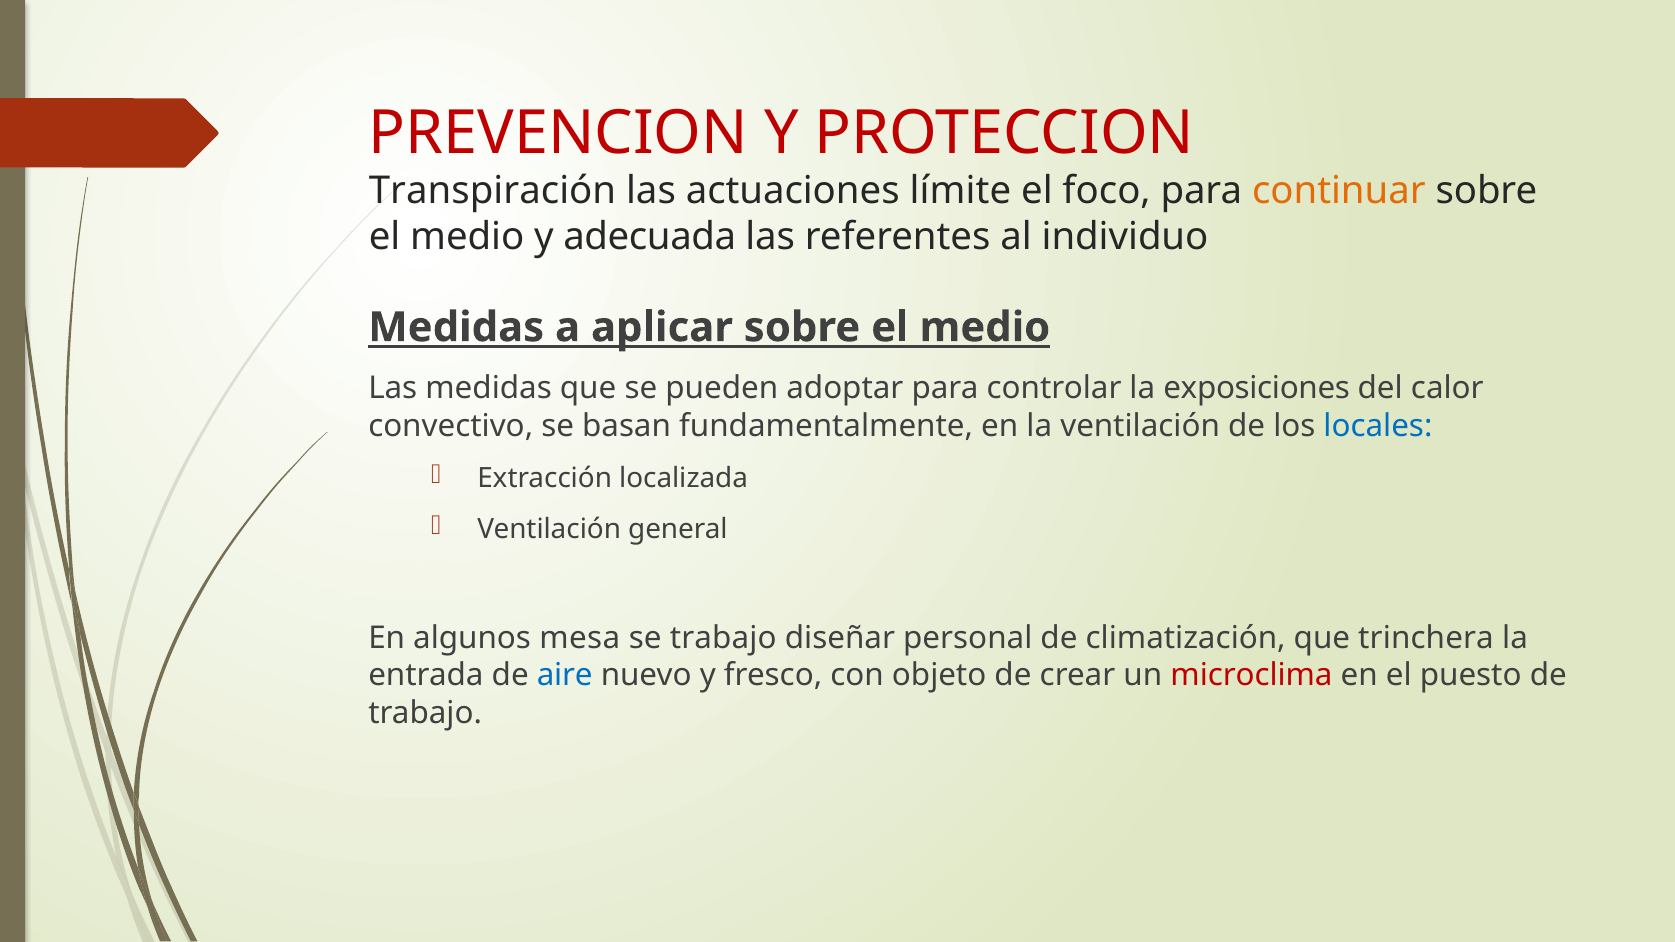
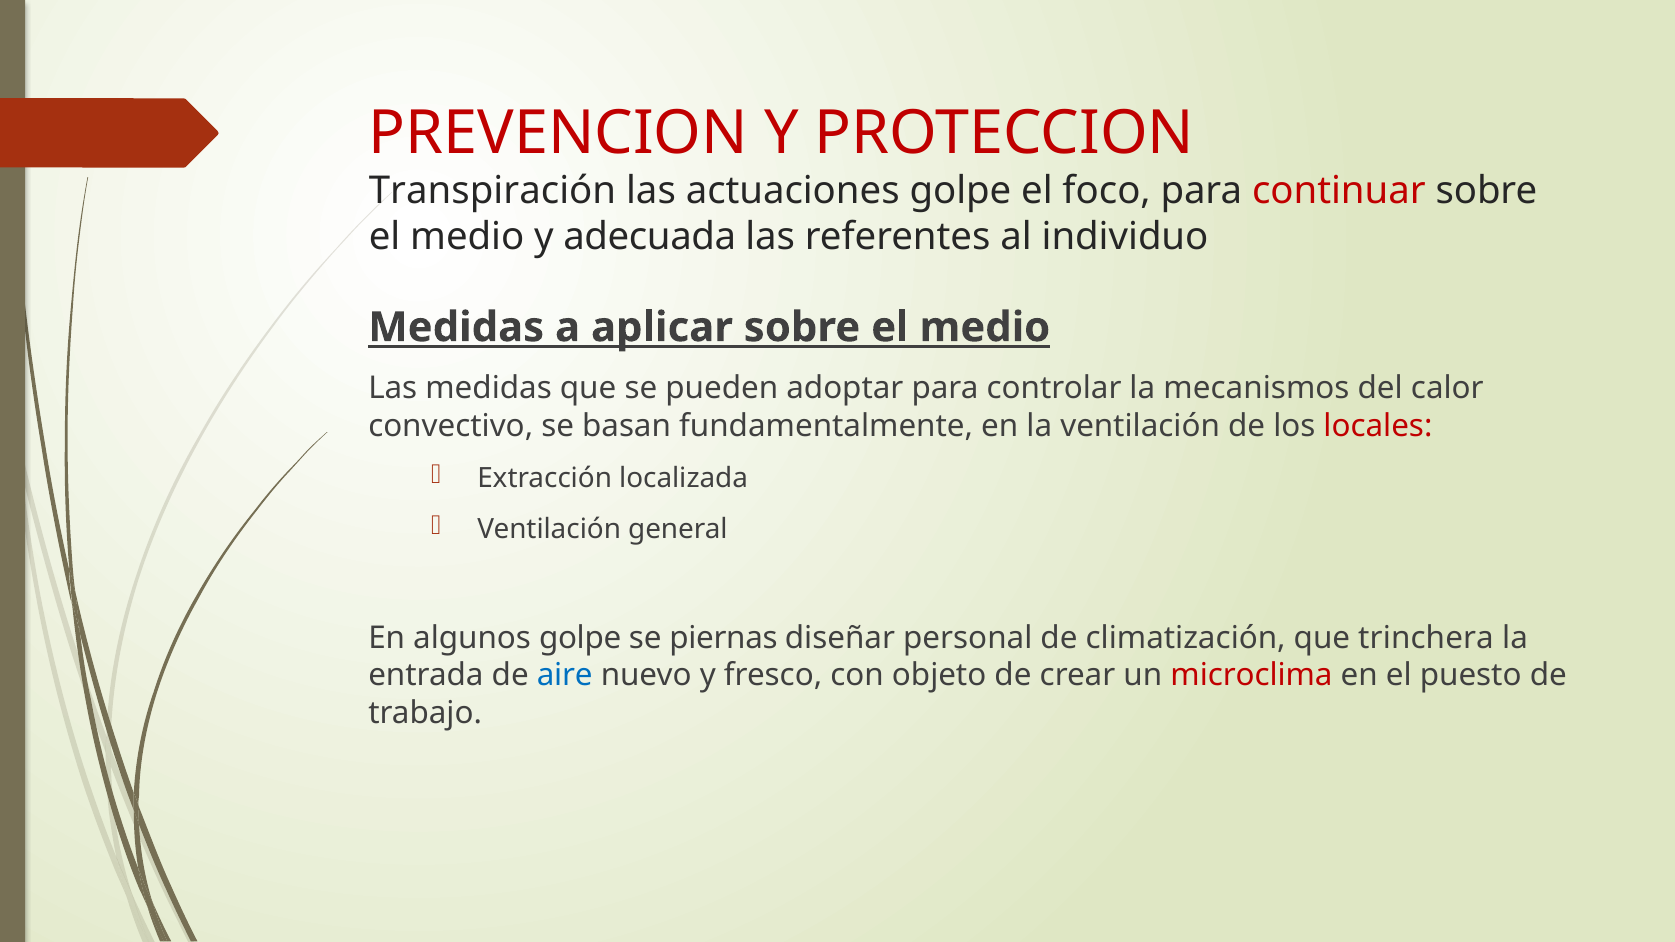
actuaciones límite: límite -> golpe
continuar colour: orange -> red
exposiciones: exposiciones -> mecanismos
locales colour: blue -> red
algunos mesa: mesa -> golpe
se trabajo: trabajo -> piernas
